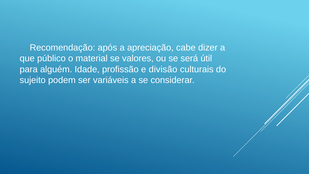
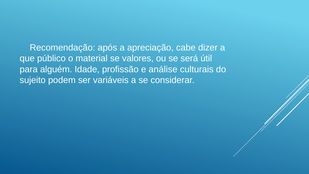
divisão: divisão -> análise
